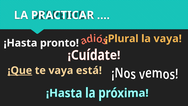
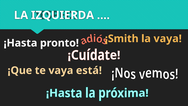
PRACTICAR: PRACTICAR -> IZQUIERDA
¡Plural: ¡Plural -> ¡Smith
¡Que underline: present -> none
